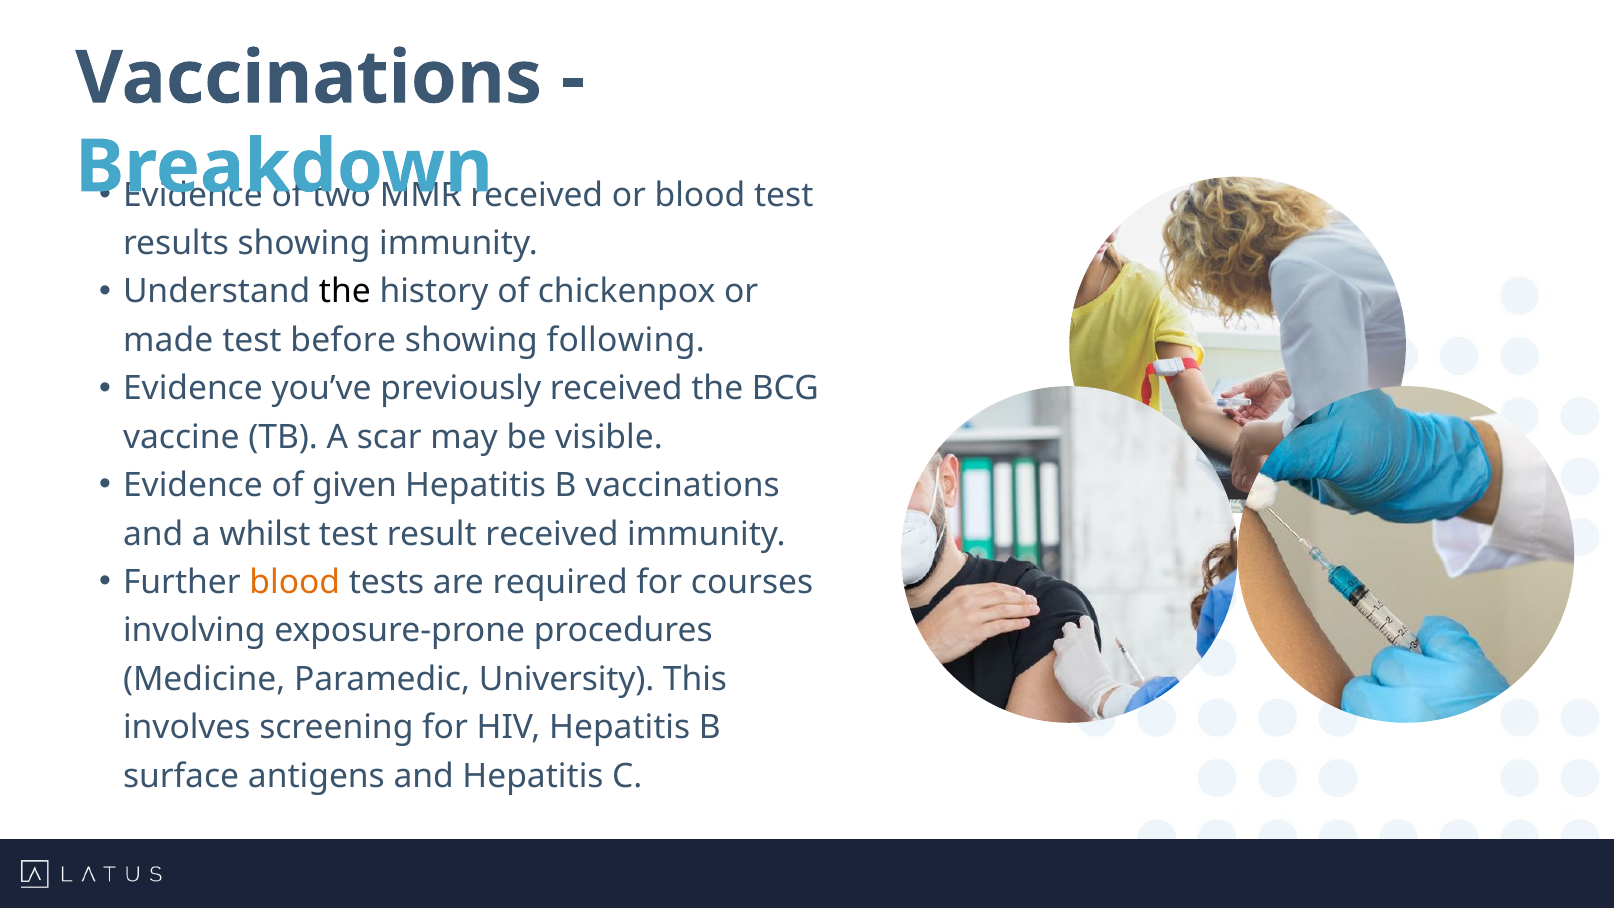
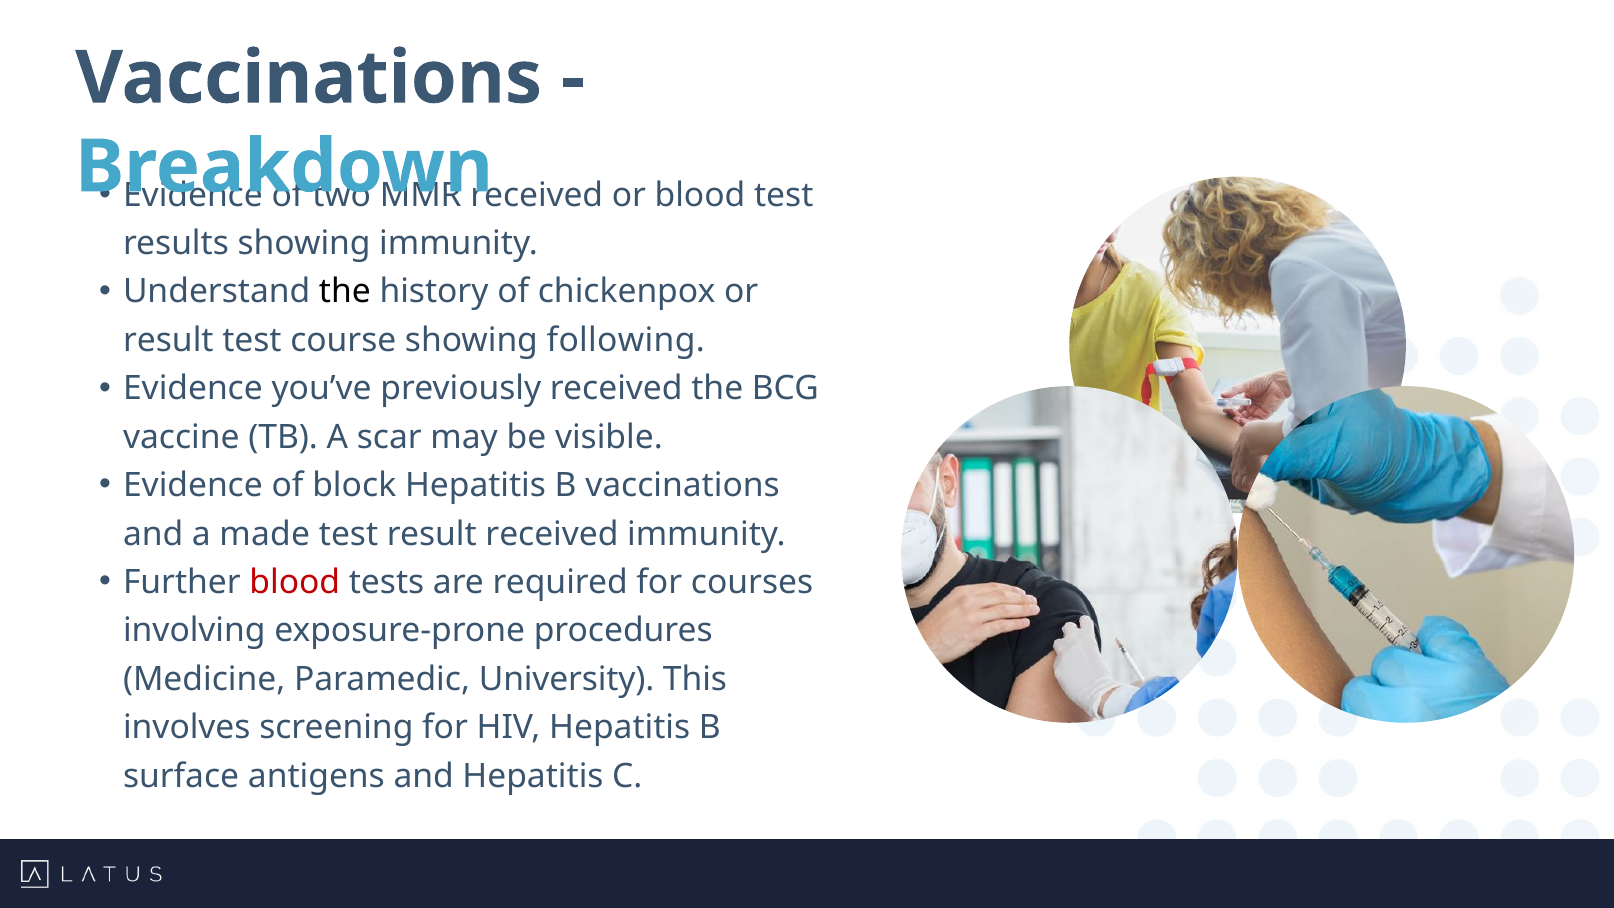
made at (168, 340): made -> result
before: before -> course
given: given -> block
whilst: whilst -> made
blood at (295, 582) colour: orange -> red
